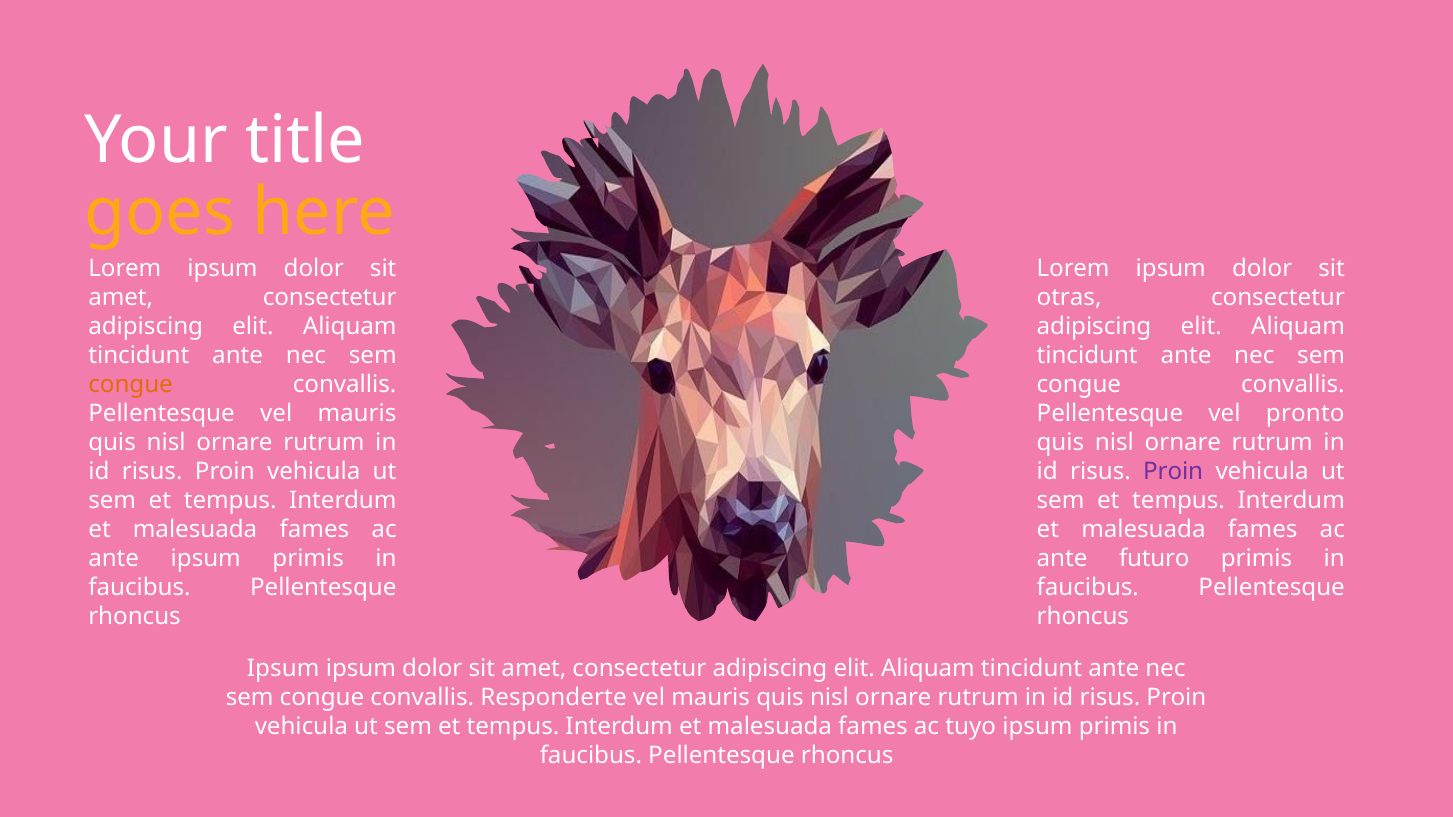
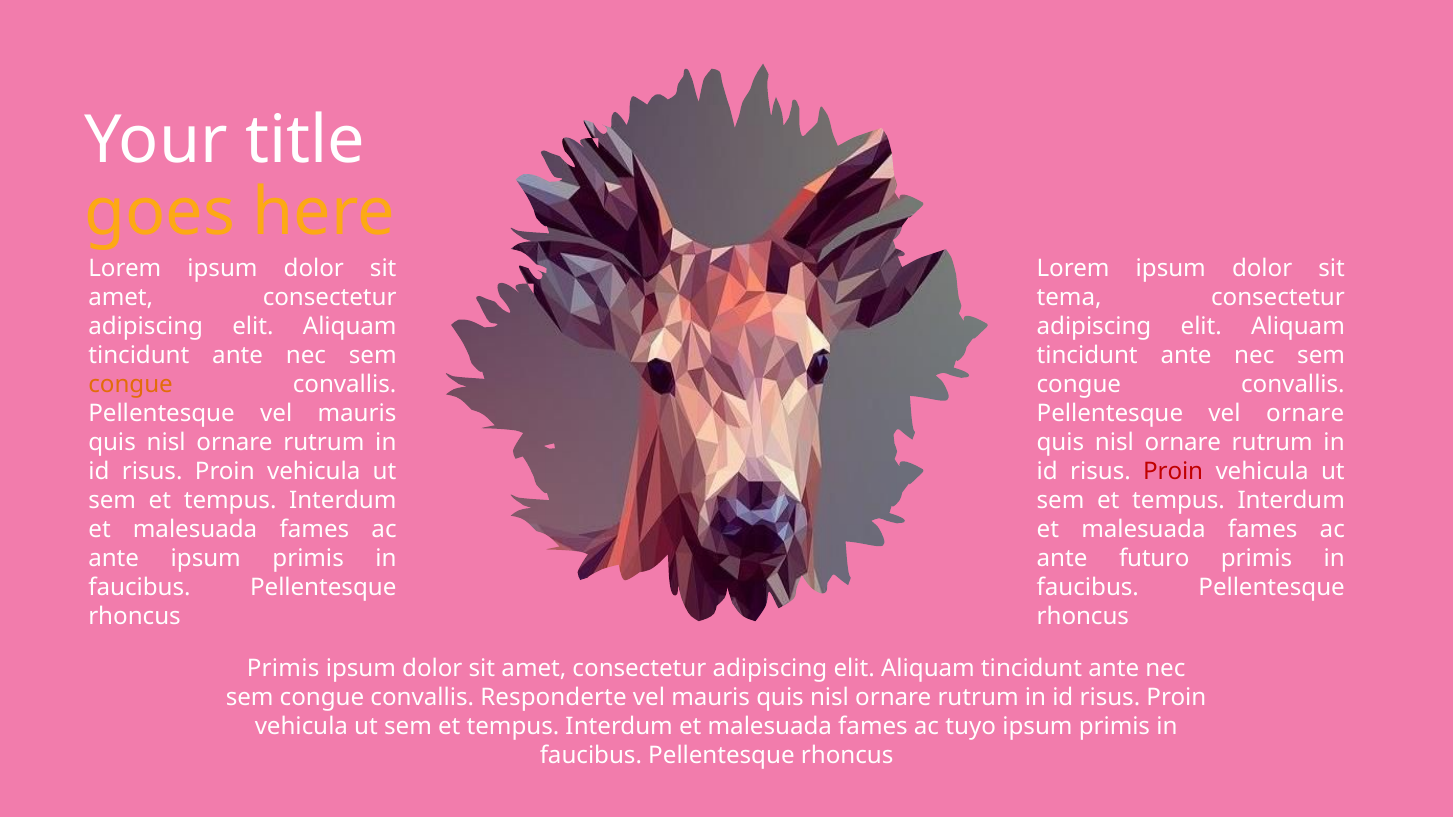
otras: otras -> tema
vel pronto: pronto -> ornare
Proin at (1173, 472) colour: purple -> red
Ipsum at (283, 669): Ipsum -> Primis
